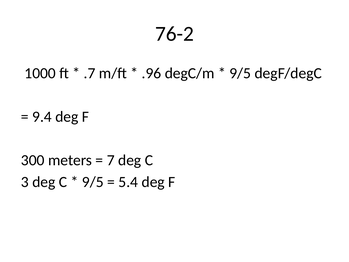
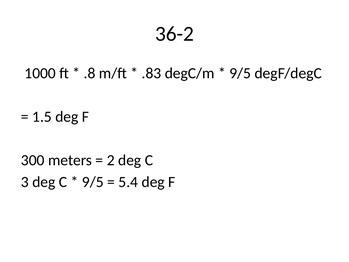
76-2: 76-2 -> 36-2
.7: .7 -> .8
.96: .96 -> .83
9.4: 9.4 -> 1.5
7: 7 -> 2
